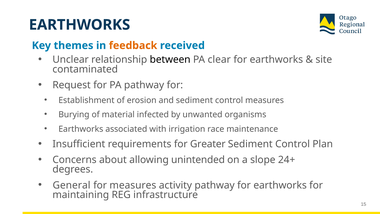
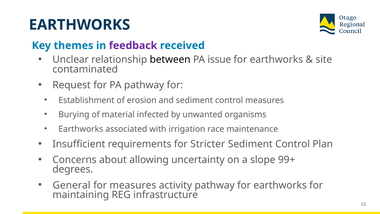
feedback colour: orange -> purple
clear: clear -> issue
Greater: Greater -> Stricter
unintended: unintended -> uncertainty
24+: 24+ -> 99+
